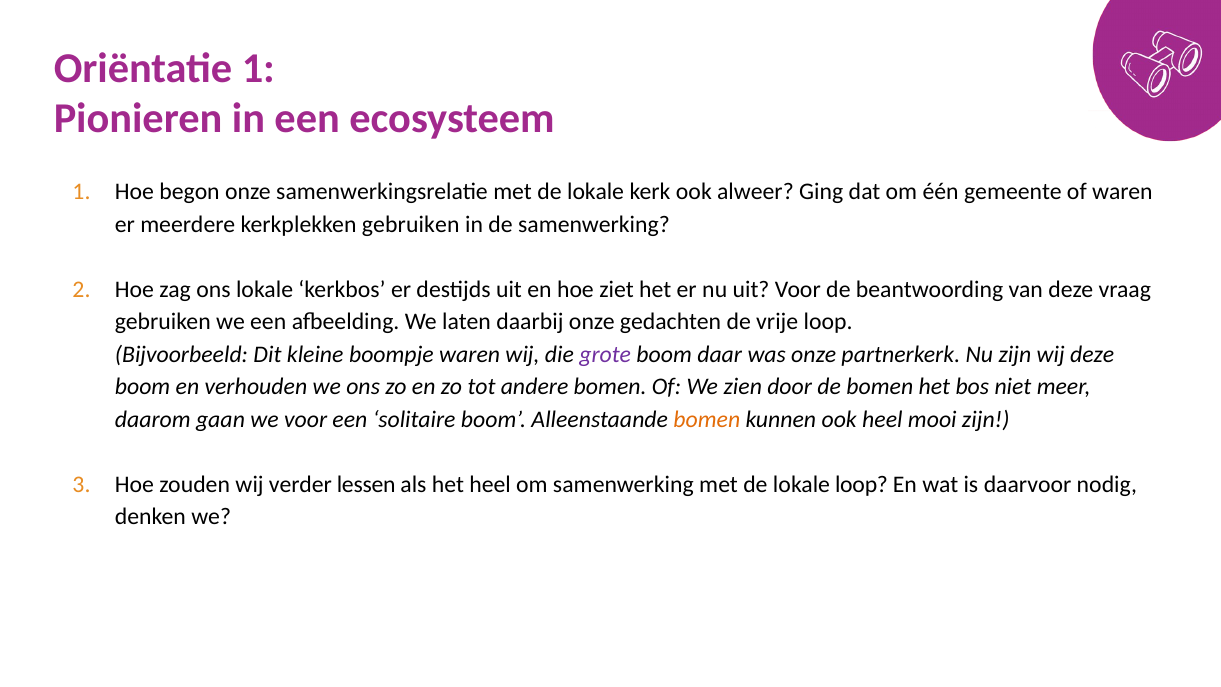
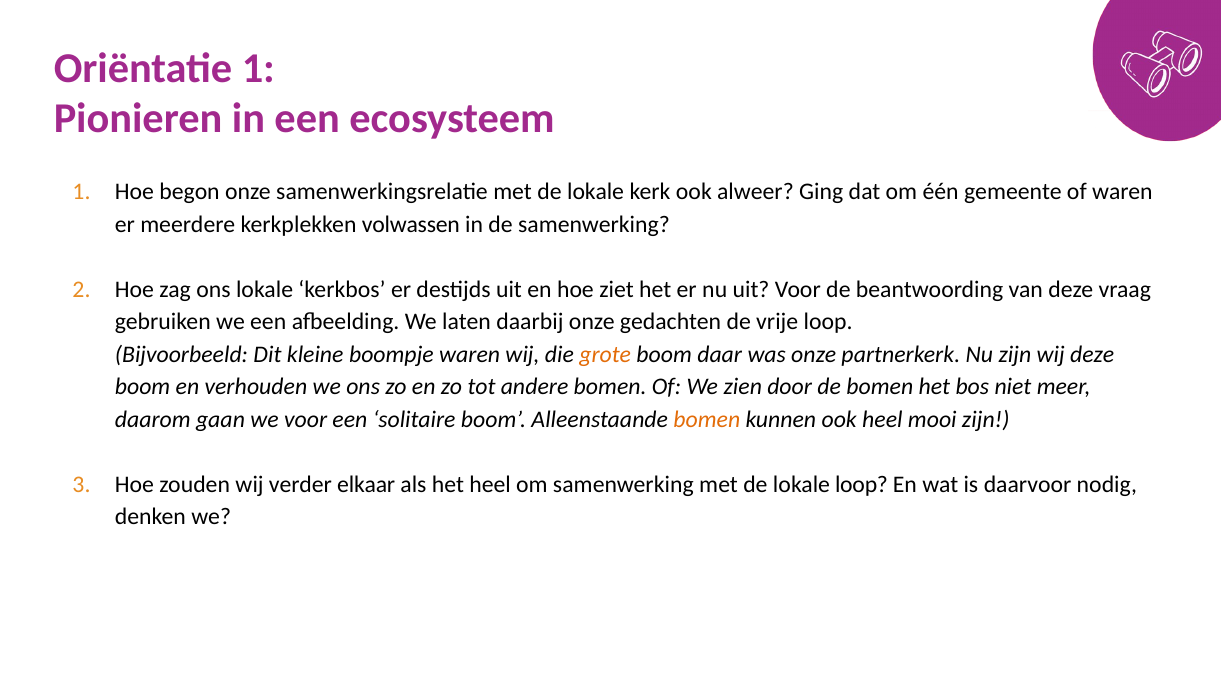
kerkplekken gebruiken: gebruiken -> volwassen
grote colour: purple -> orange
lessen: lessen -> elkaar
